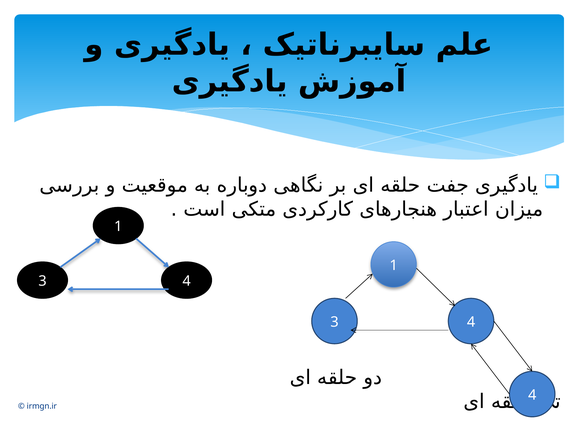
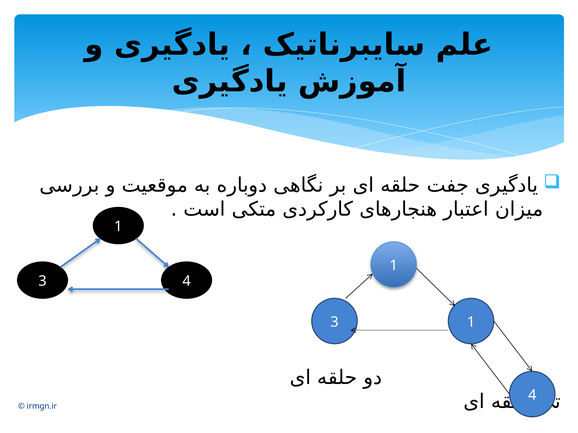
4 at (471, 322): 4 -> 1
